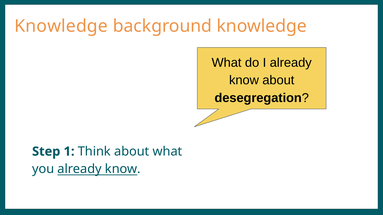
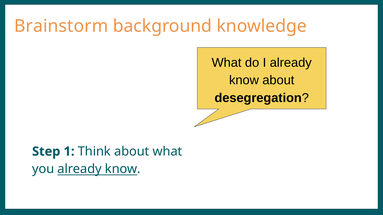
Knowledge at (61, 26): Knowledge -> Brainstorm
